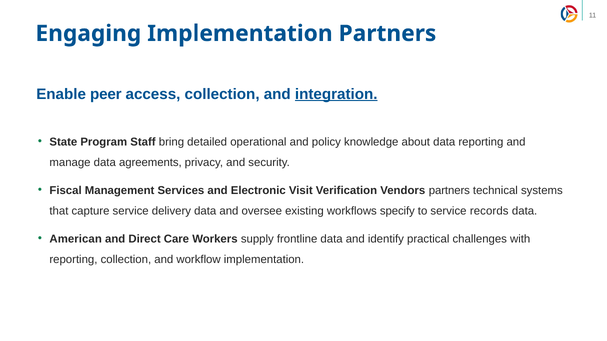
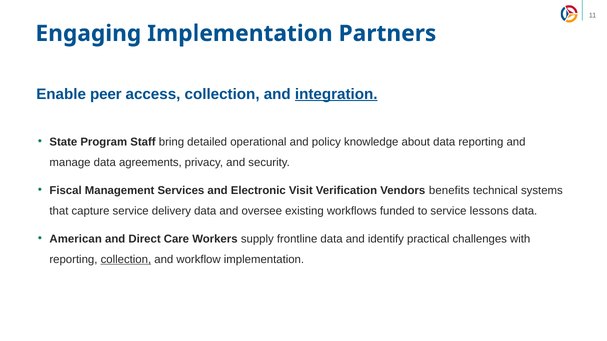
Vendors partners: partners -> benefits
specify: specify -> funded
records: records -> lessons
collection at (126, 260) underline: none -> present
